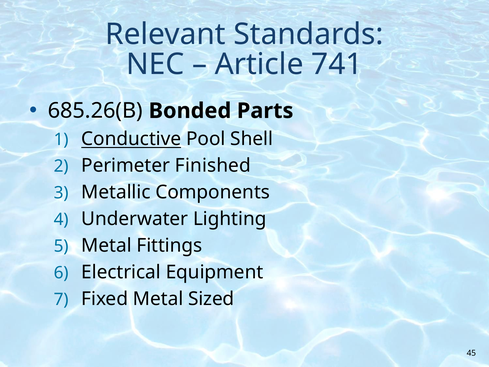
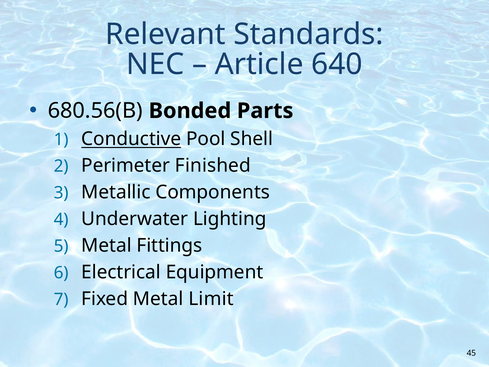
741: 741 -> 640
685.26(B: 685.26(B -> 680.56(B
Sized: Sized -> Limit
